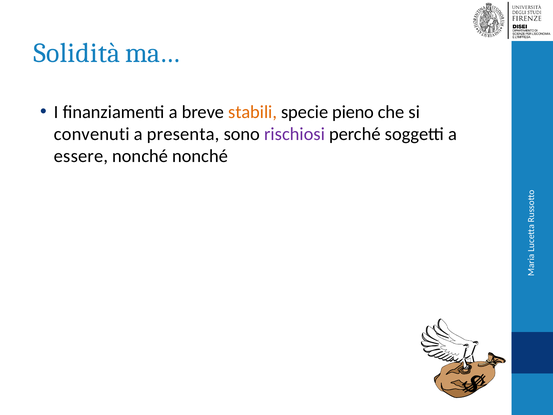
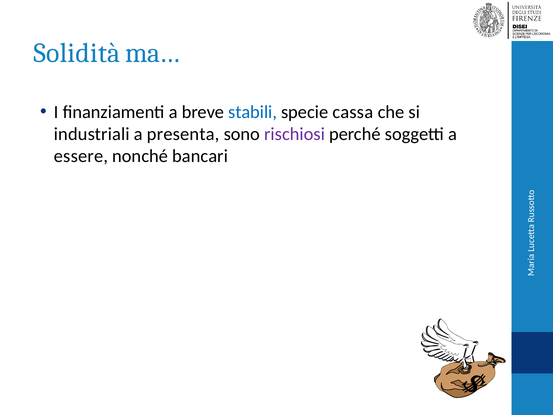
stabili colour: orange -> blue
pieno: pieno -> cassa
convenuti: convenuti -> industriali
nonché nonché: nonché -> bancari
